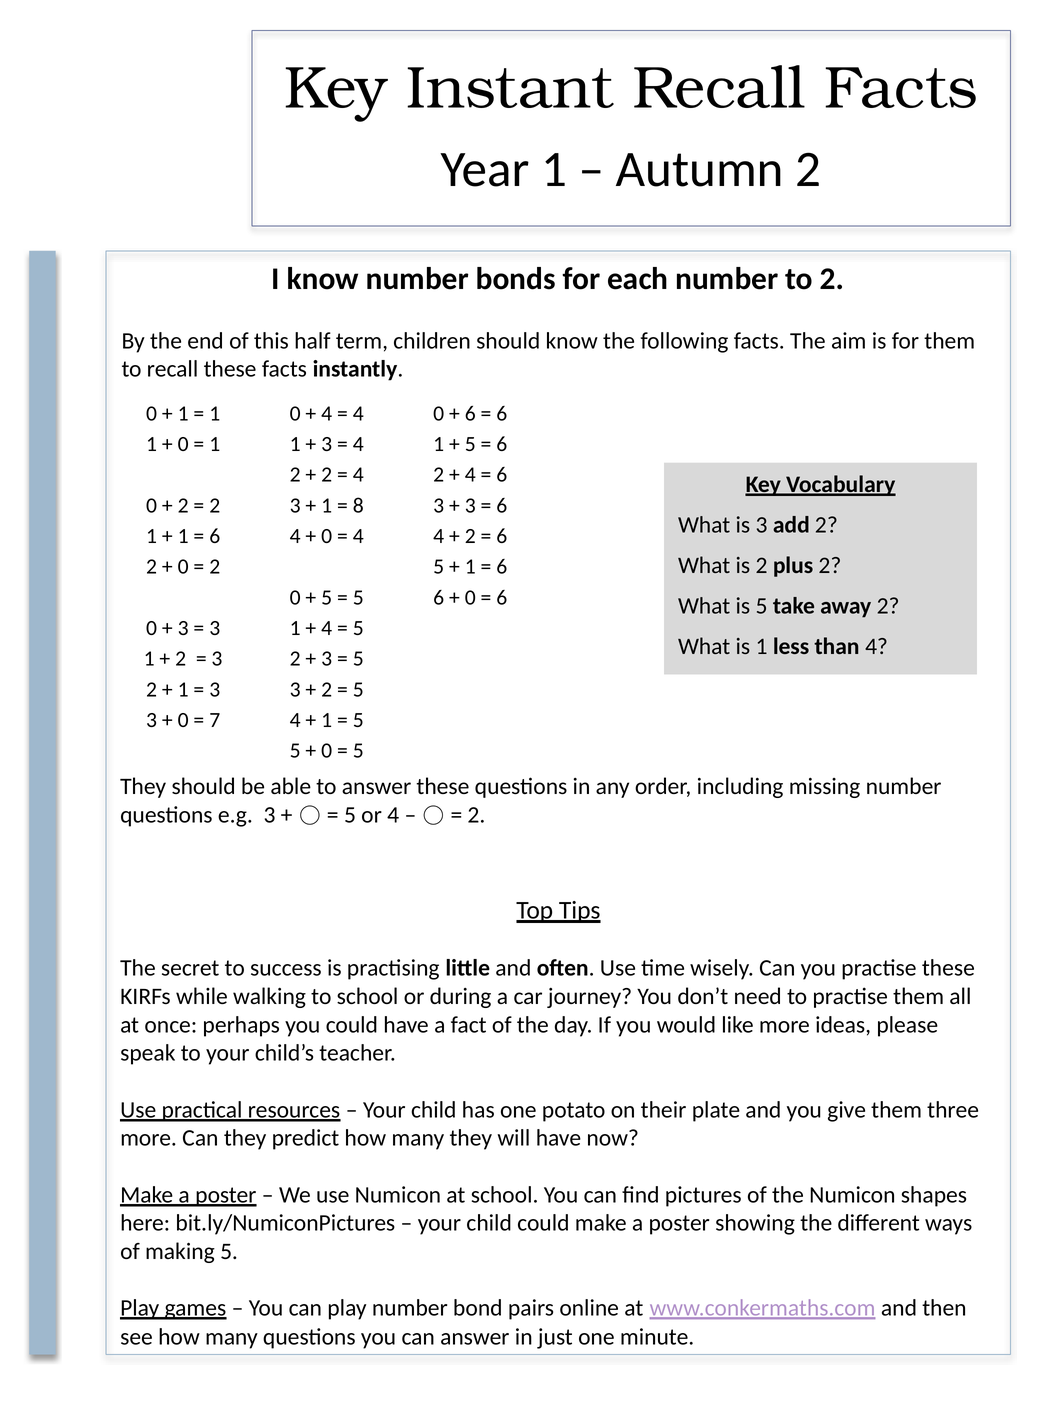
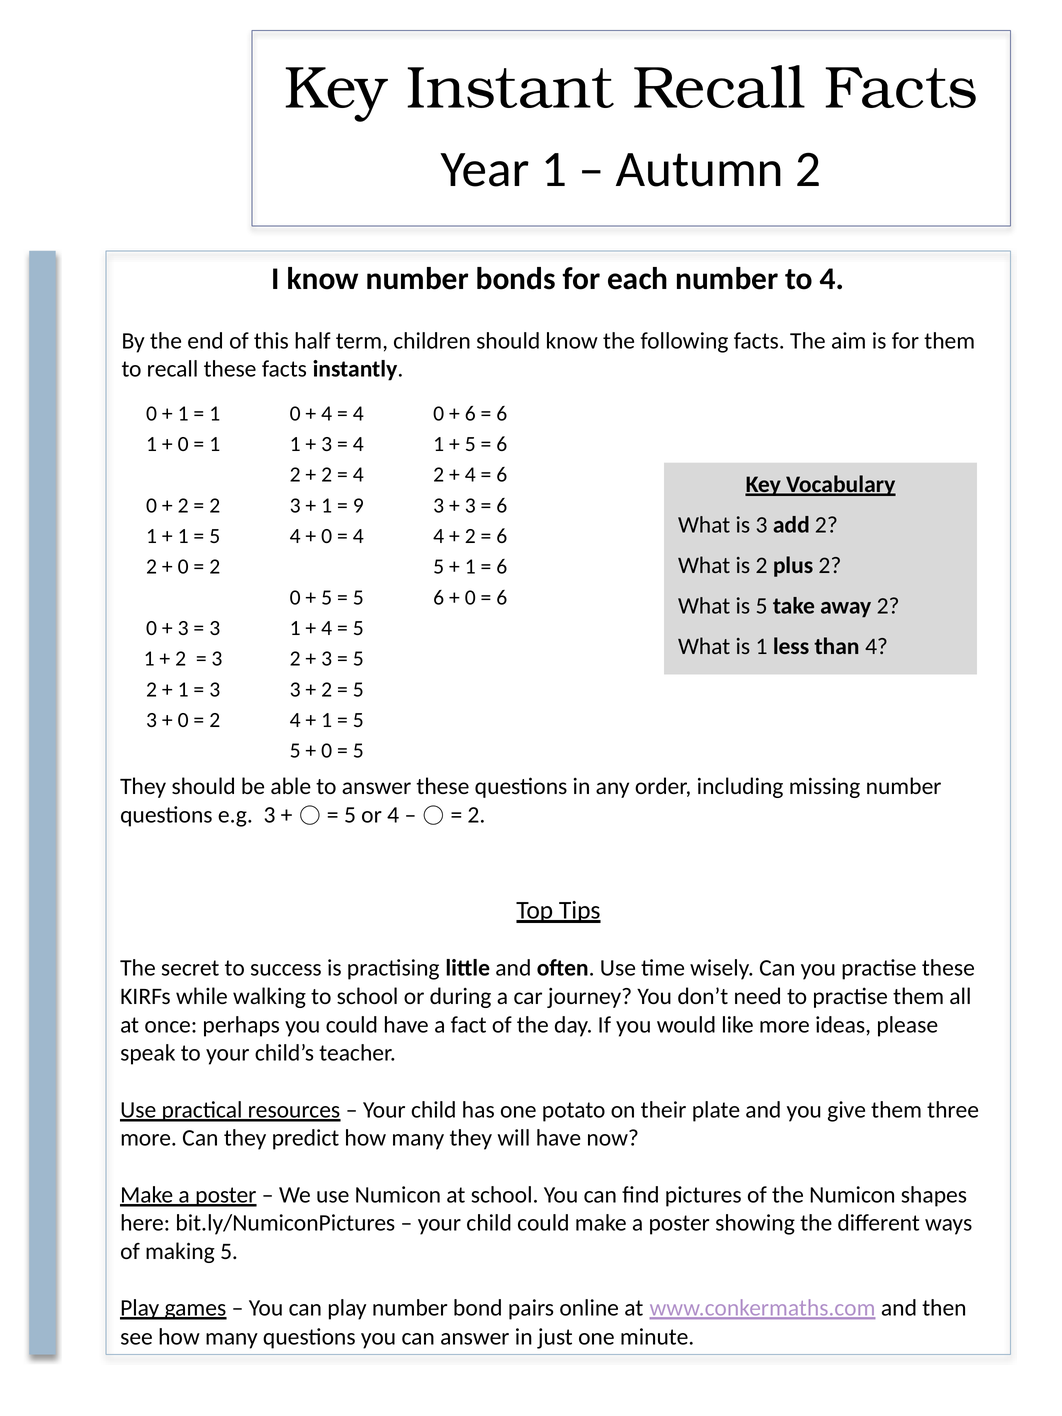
to 2: 2 -> 4
8: 8 -> 9
6 at (215, 536): 6 -> 5
7 at (215, 720): 7 -> 2
